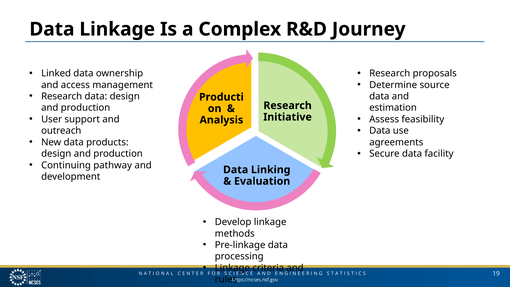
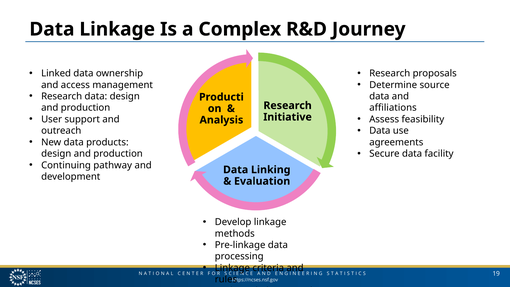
estimation: estimation -> affiliations
